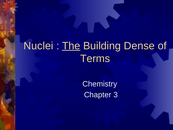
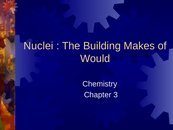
The underline: present -> none
Dense: Dense -> Makes
Terms: Terms -> Would
